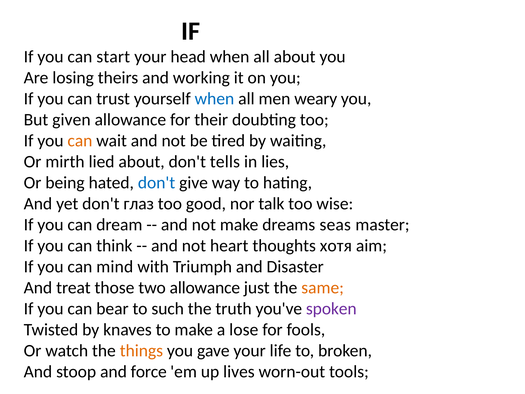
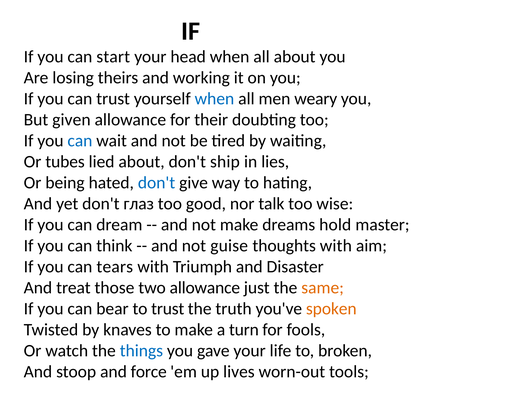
can at (80, 141) colour: orange -> blue
mirth: mirth -> tubes
tells: tells -> ship
seas: seas -> hold
heart: heart -> guise
thoughts хотя: хотя -> with
mind: mind -> tears
to such: such -> trust
spoken colour: purple -> orange
lose: lose -> turn
things colour: orange -> blue
